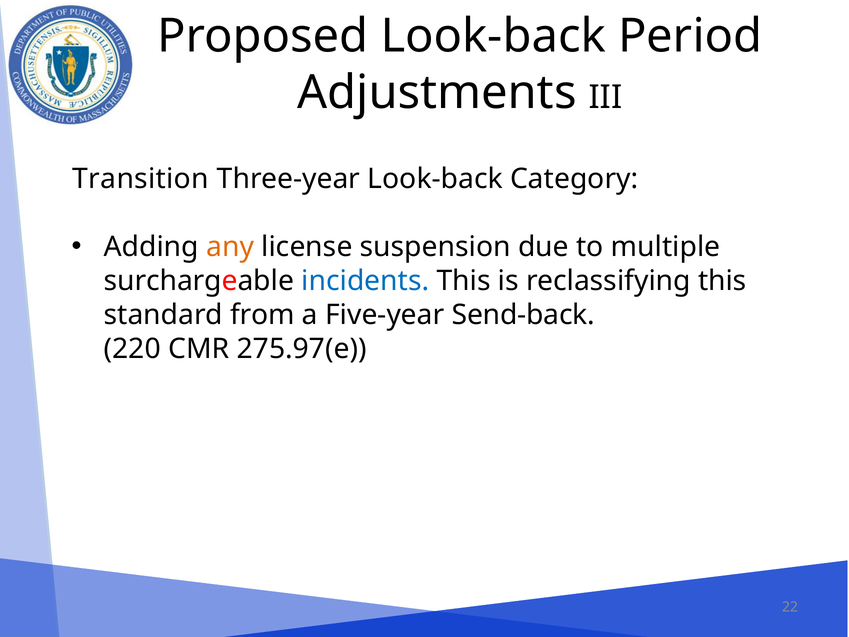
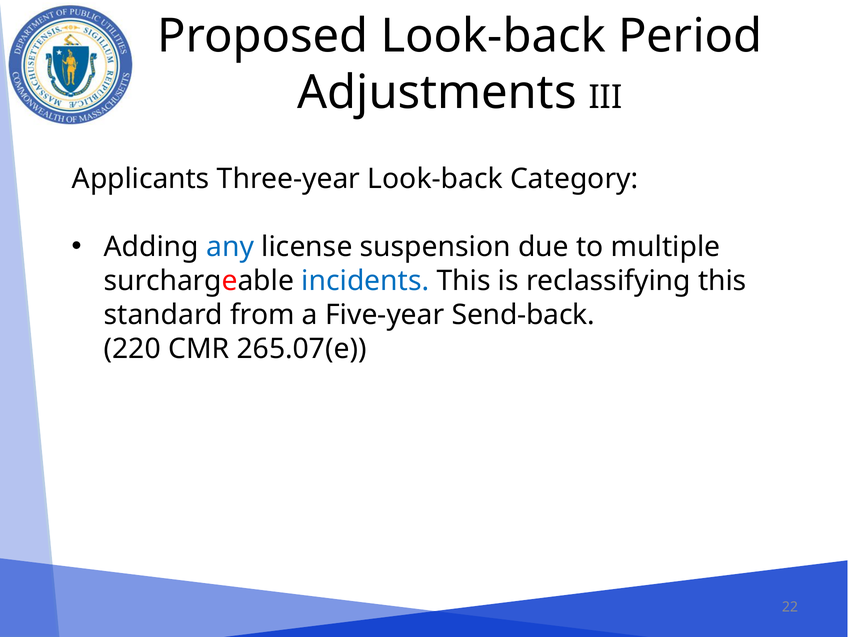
Transition: Transition -> Applicants
any colour: orange -> blue
275.97(e: 275.97(e -> 265.07(e
